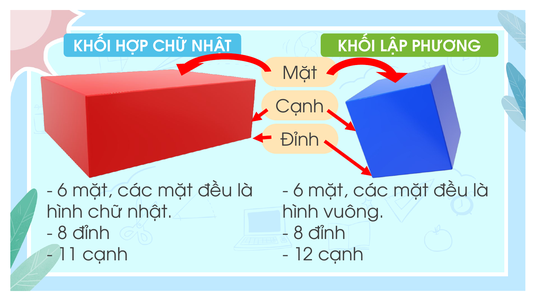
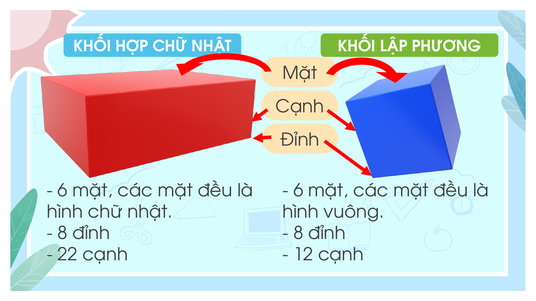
11: 11 -> 22
